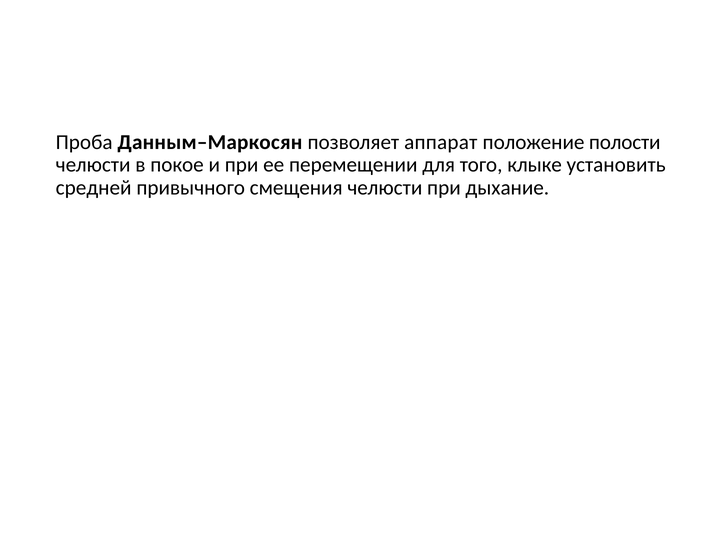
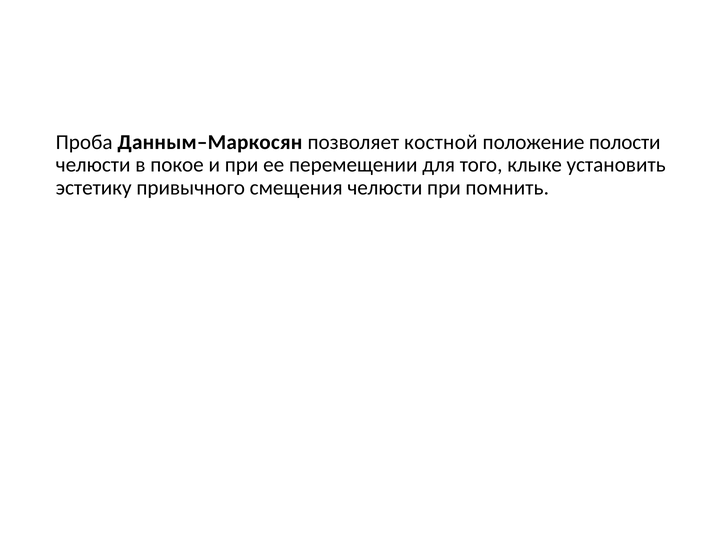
аппарат: аппарат -> костной
средней: средней -> эстетику
дыхание: дыхание -> помнить
